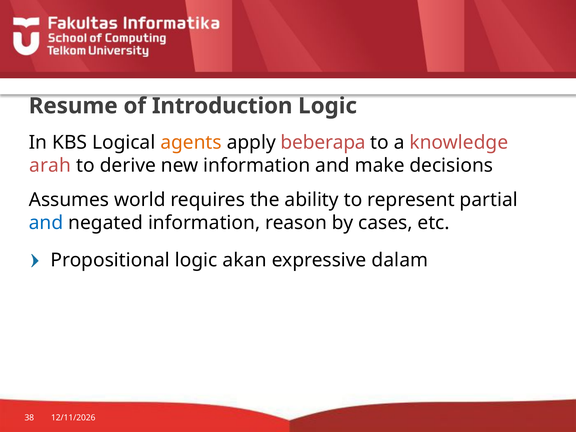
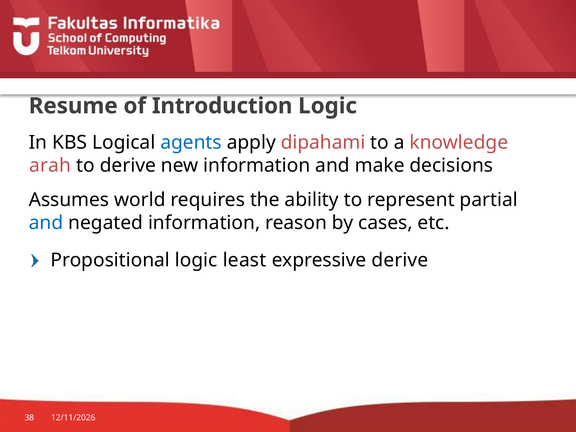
agents colour: orange -> blue
beberapa: beberapa -> dipahami
akan: akan -> least
expressive dalam: dalam -> derive
